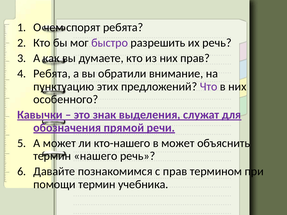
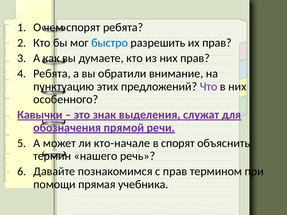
быстро colour: purple -> blue
их речь: речь -> прав
кто-нашего: кто-нашего -> кто-начале
в может: может -> спорят
помощи термин: термин -> прямая
